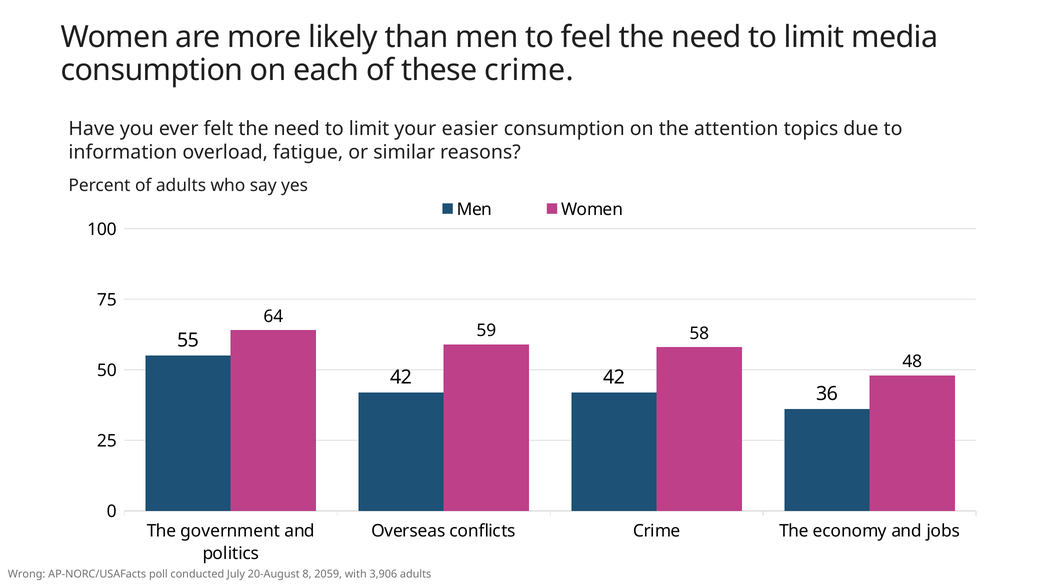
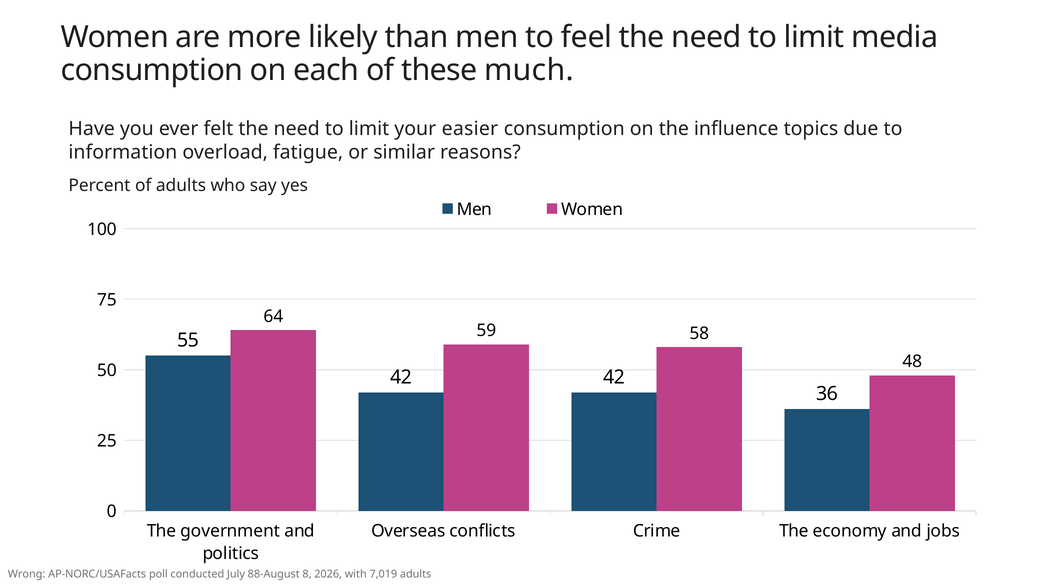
these crime: crime -> much
attention: attention -> influence
20-August: 20-August -> 88-August
2059: 2059 -> 2026
3,906: 3,906 -> 7,019
